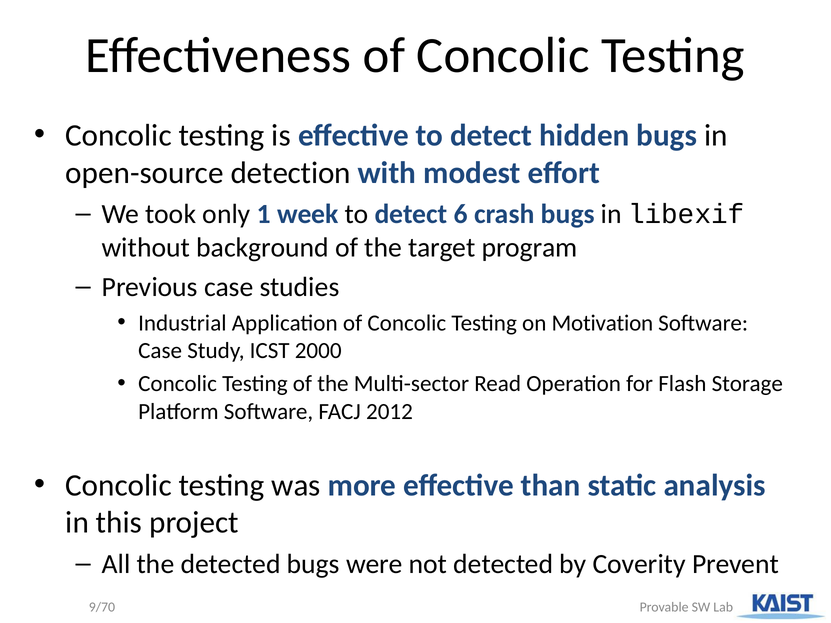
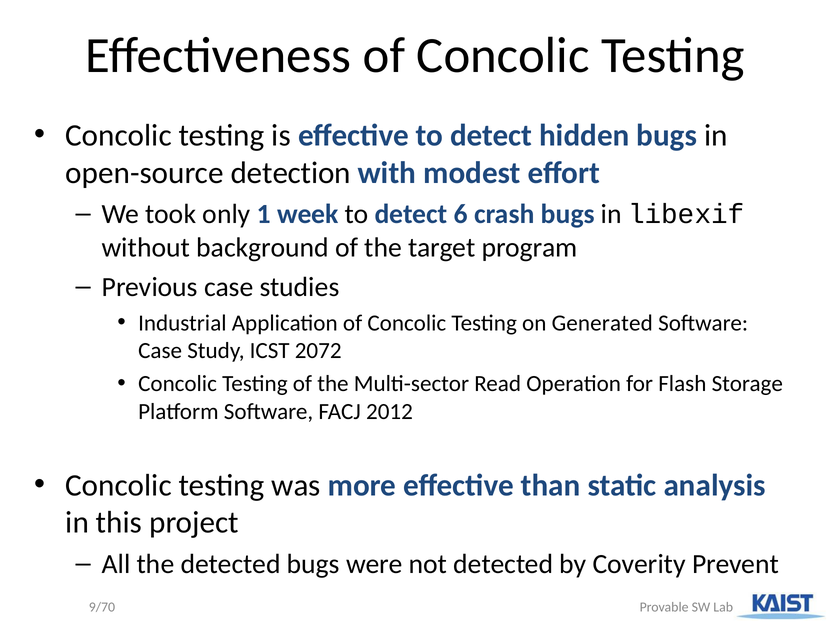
Motivation: Motivation -> Generated
2000: 2000 -> 2072
